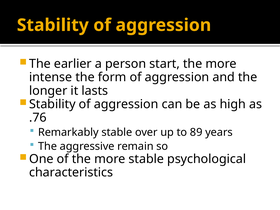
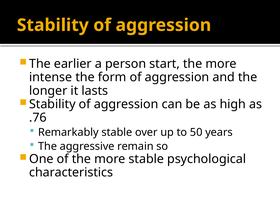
89: 89 -> 50
